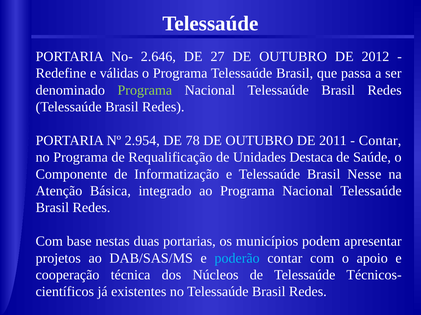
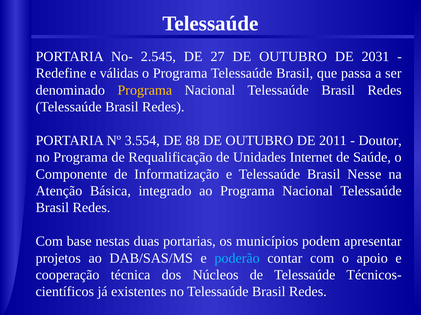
2.646: 2.646 -> 2.545
2012: 2012 -> 2031
Programa at (145, 90) colour: light green -> yellow
2.954: 2.954 -> 3.554
78: 78 -> 88
Contar at (380, 141): Contar -> Doutor
Destaca: Destaca -> Internet
